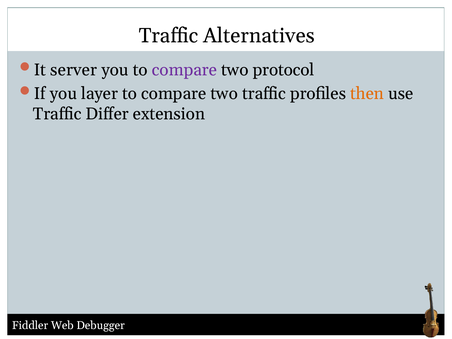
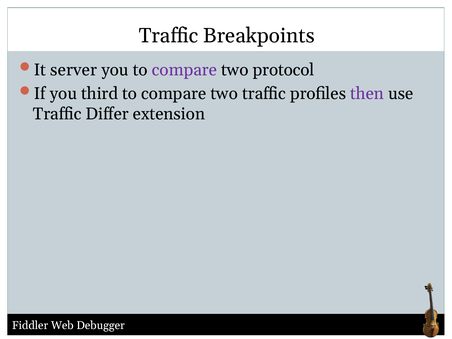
Alternatives: Alternatives -> Breakpoints
layer: layer -> third
then colour: orange -> purple
